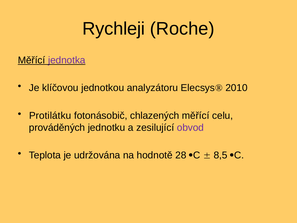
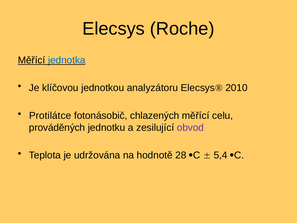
Rychleji at (114, 29): Rychleji -> Elecsys
jednotka colour: purple -> blue
Protilátku: Protilátku -> Protilátce
8,5: 8,5 -> 5,4
